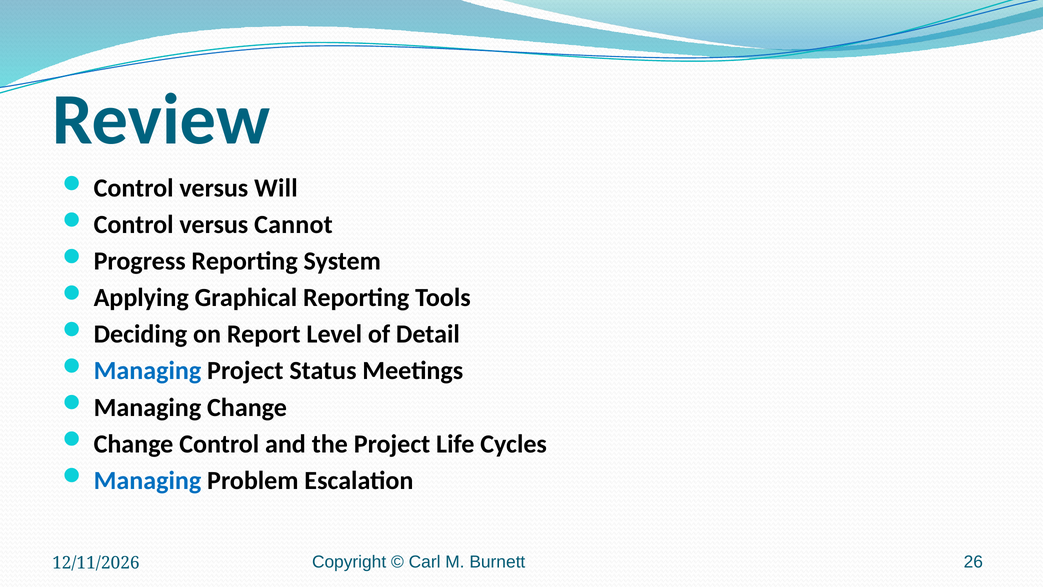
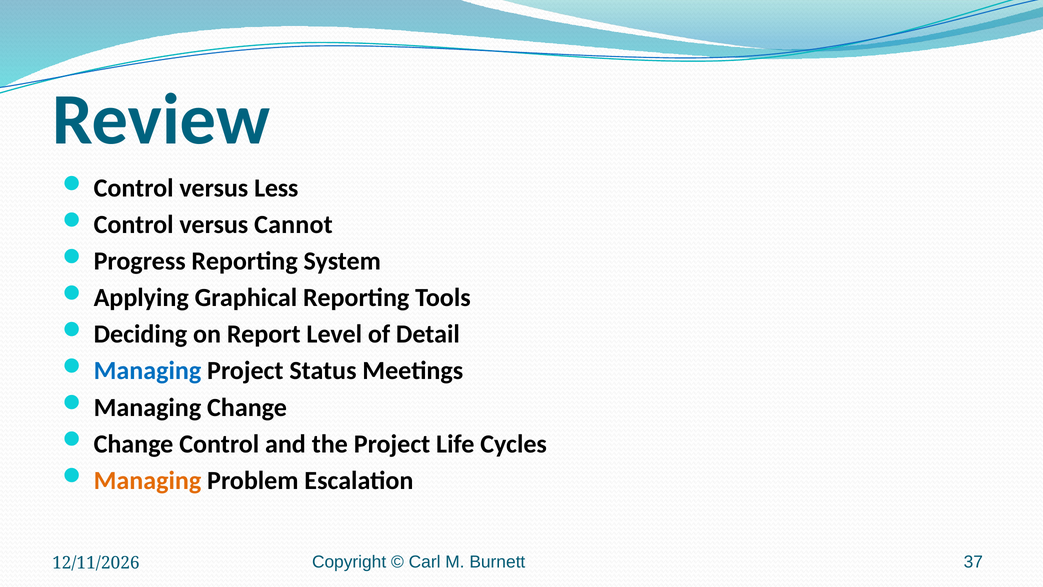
Will: Will -> Less
Managing at (147, 480) colour: blue -> orange
26: 26 -> 37
